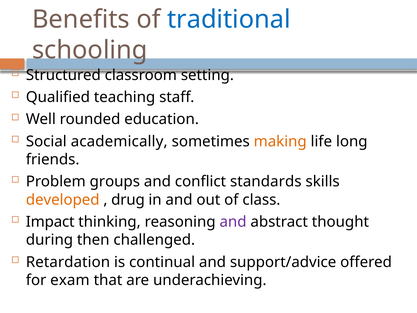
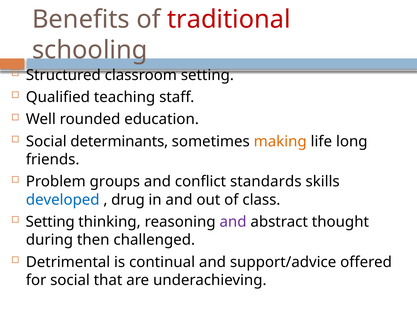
traditional colour: blue -> red
academically: academically -> determinants
developed colour: orange -> blue
Impact at (50, 222): Impact -> Setting
Retardation: Retardation -> Detrimental
for exam: exam -> social
